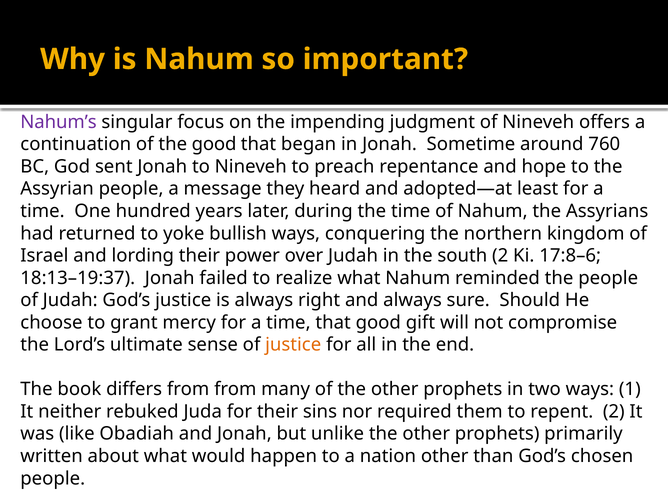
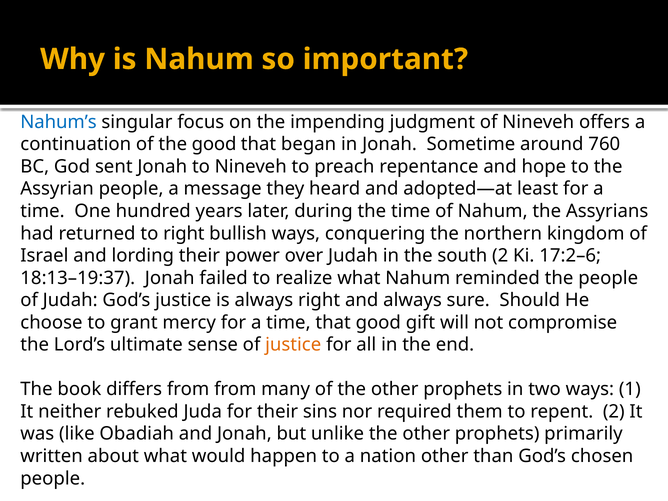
Nahum’s colour: purple -> blue
to yoke: yoke -> right
17:8–6: 17:8–6 -> 17:2–6
